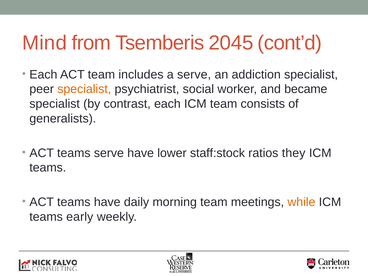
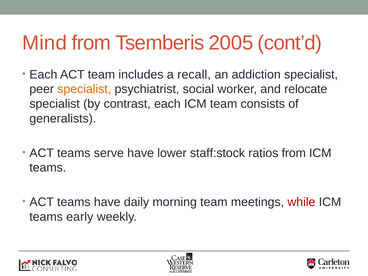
2045: 2045 -> 2005
a serve: serve -> recall
became: became -> relocate
ratios they: they -> from
while colour: orange -> red
